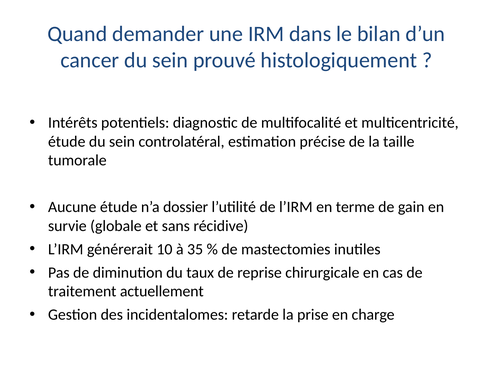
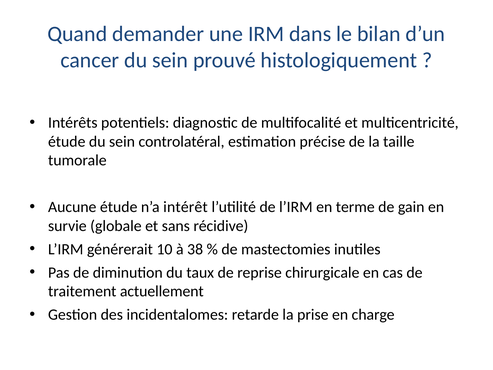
dossier: dossier -> intérêt
35: 35 -> 38
